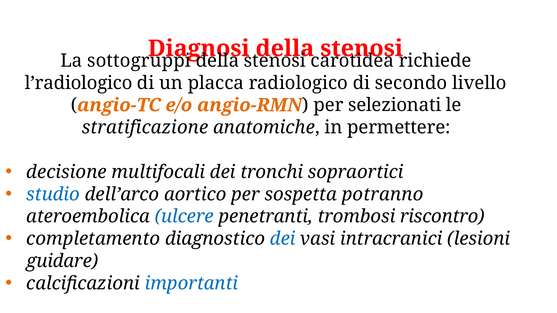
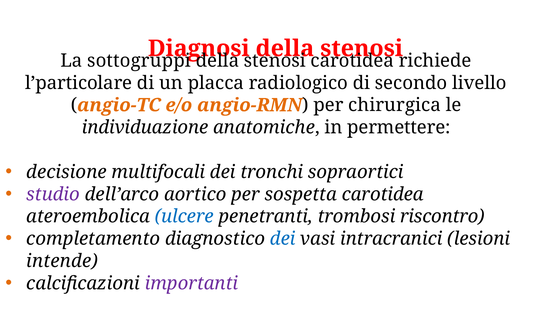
l’radiologico: l’radiologico -> l’particolare
selezionati: selezionati -> chirurgica
stratificazione: stratificazione -> individuazione
studio colour: blue -> purple
sospetta potranno: potranno -> carotidea
guidare: guidare -> intende
importanti colour: blue -> purple
